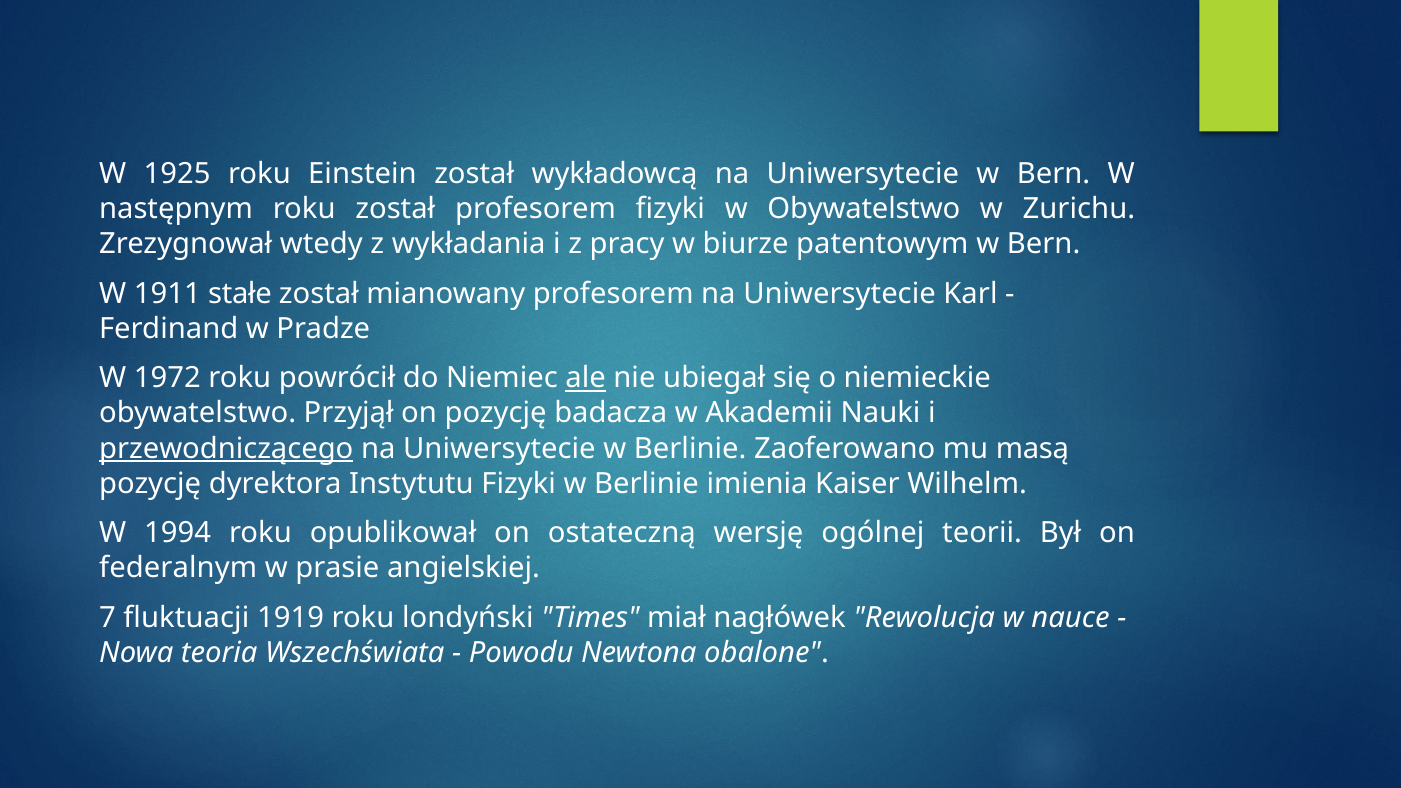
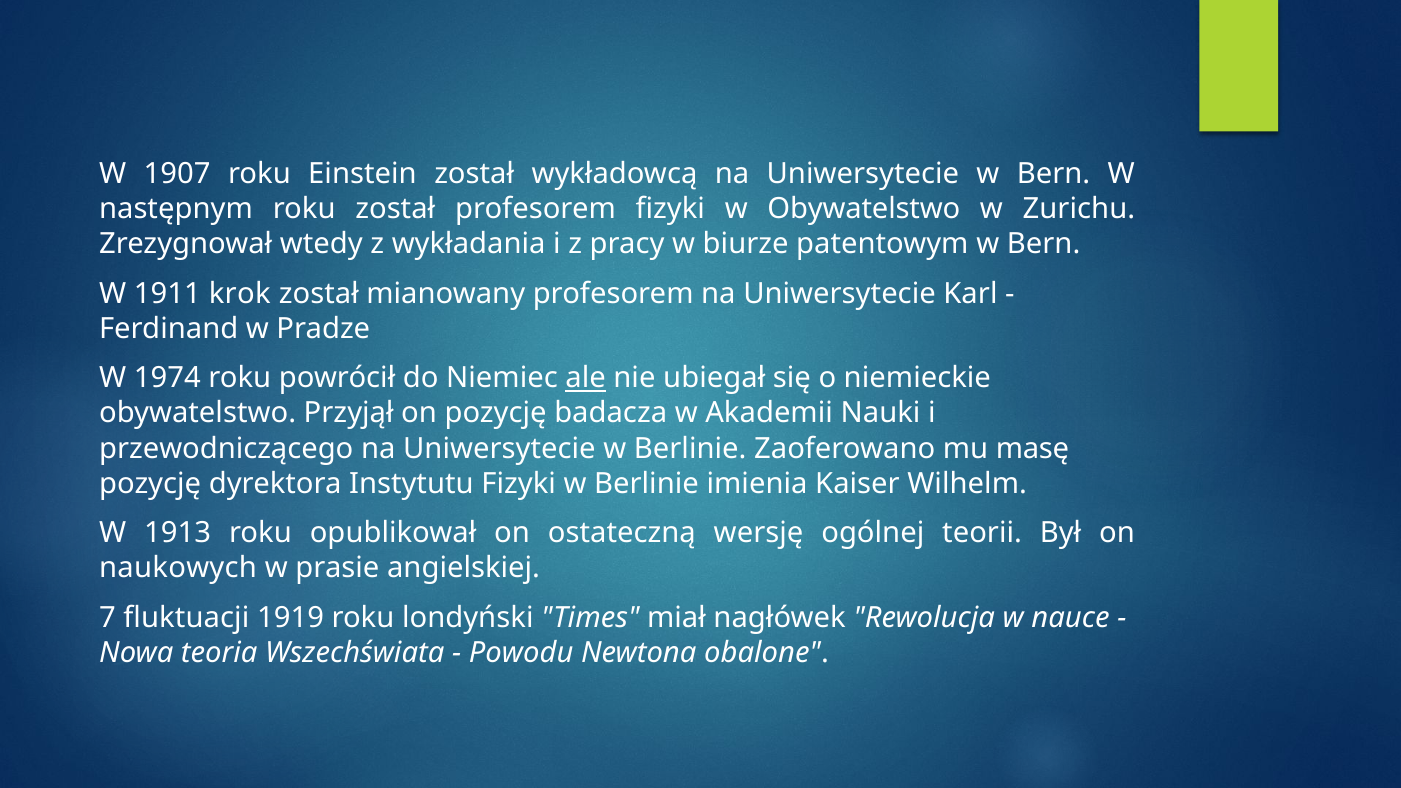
1925: 1925 -> 1907
stałe: stałe -> krok
1972: 1972 -> 1974
przewodniczącego underline: present -> none
masą: masą -> masę
1994: 1994 -> 1913
federalnym: federalnym -> naukowych
